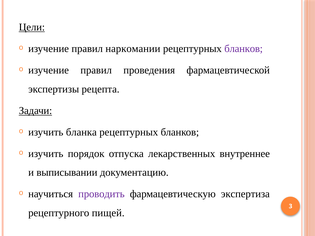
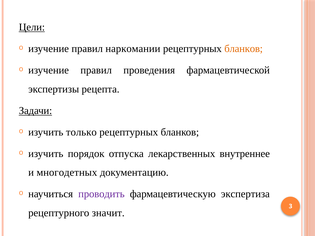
бланков at (244, 49) colour: purple -> orange
бланка: бланка -> только
выписывании: выписывании -> многодетных
пищей: пищей -> значит
